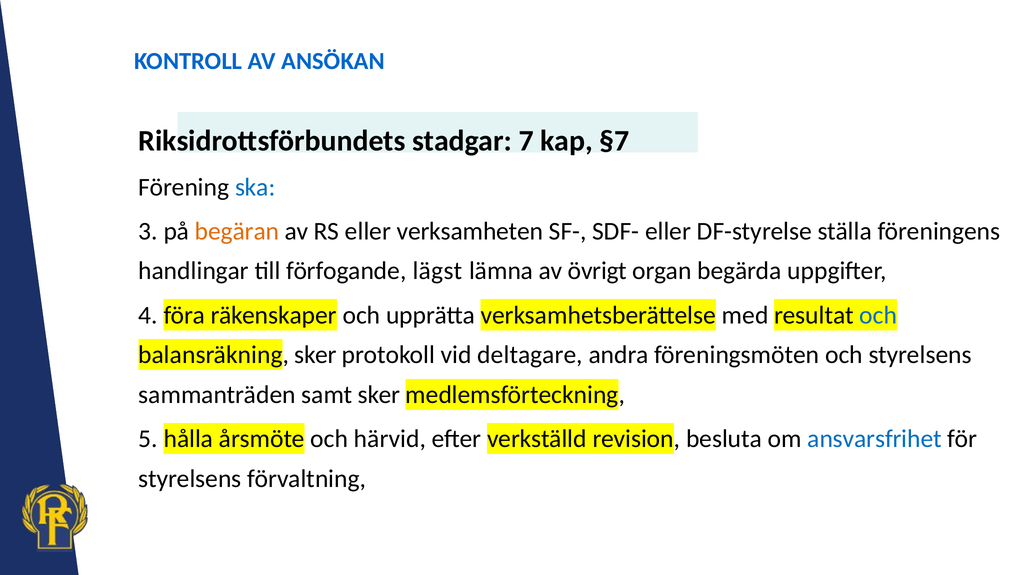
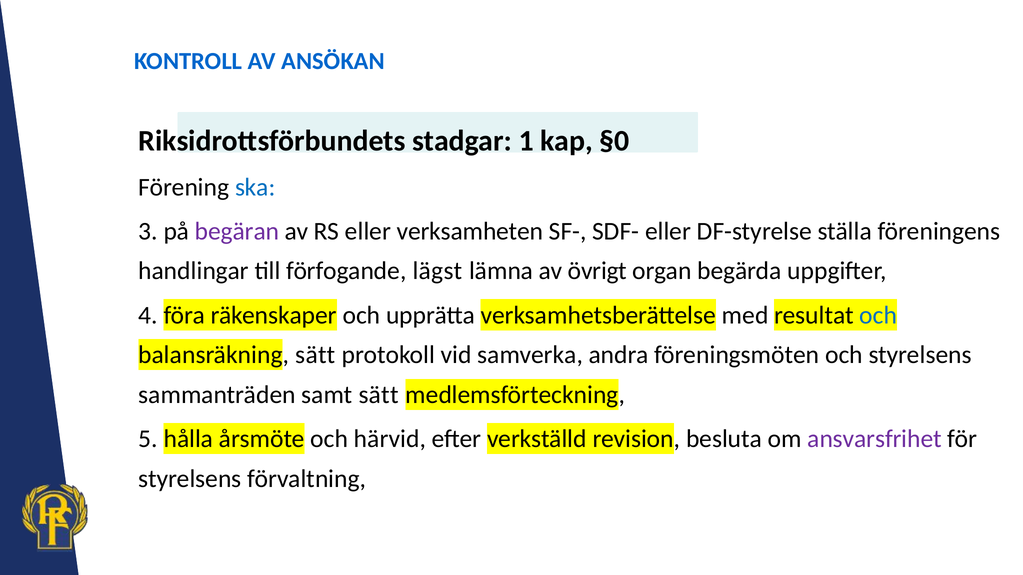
7: 7 -> 1
§7: §7 -> §0
begäran colour: orange -> purple
balansräkning sker: sker -> sätt
deltagare: deltagare -> samverka
samt sker: sker -> sätt
ansvarsfrihet colour: blue -> purple
